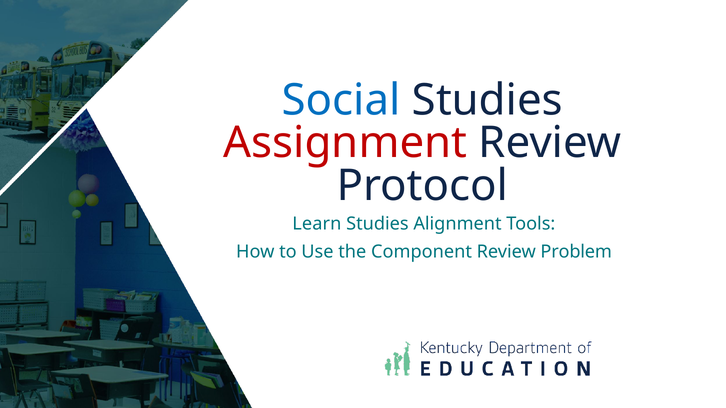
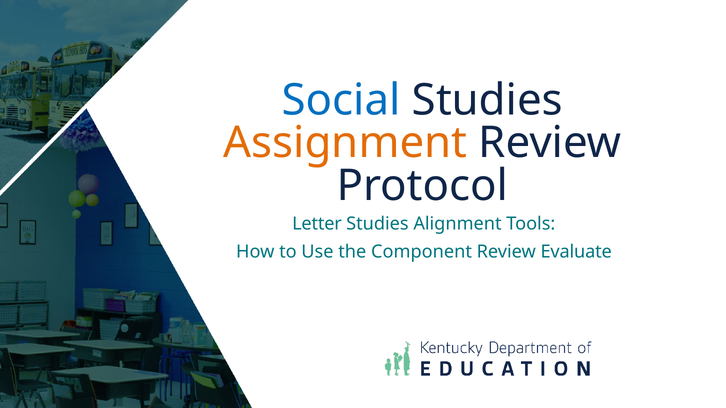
Assignment colour: red -> orange
Learn: Learn -> Letter
Problem: Problem -> Evaluate
